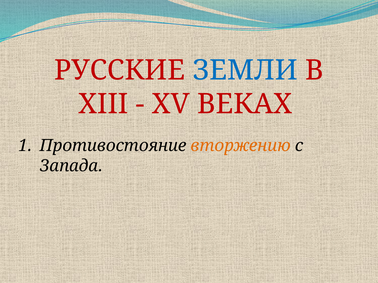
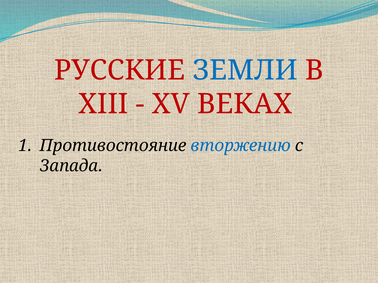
вторжению colour: orange -> blue
